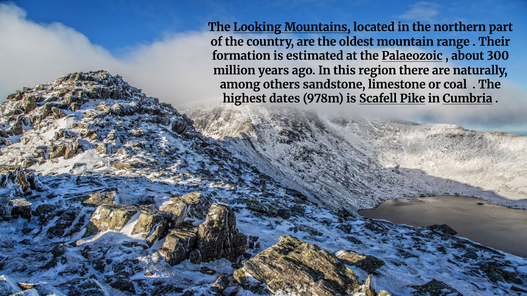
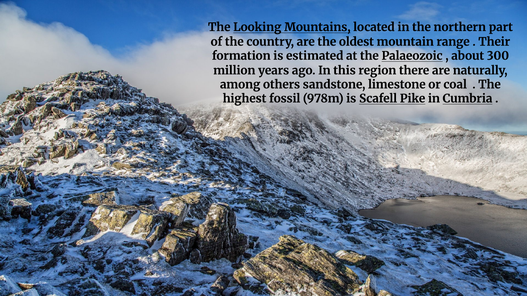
dates: dates -> fossil
